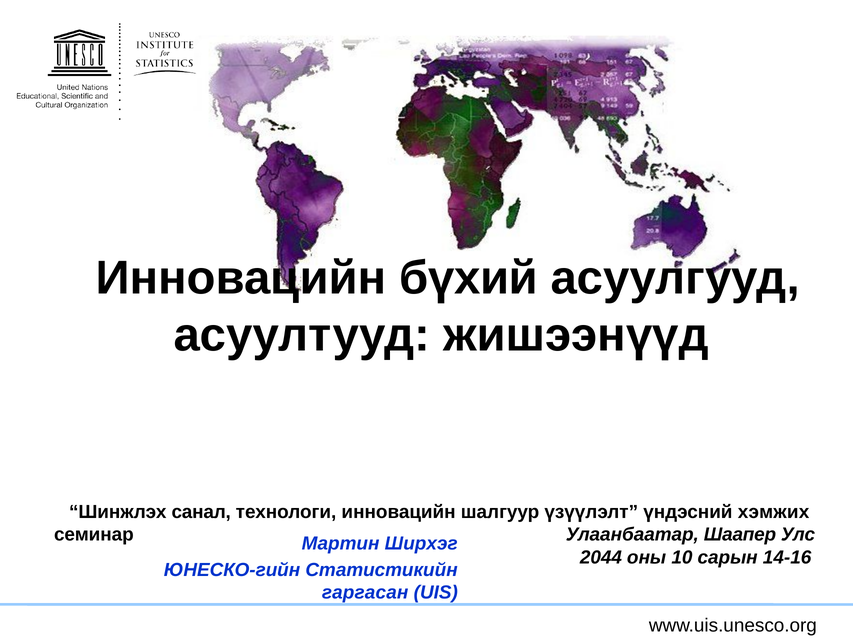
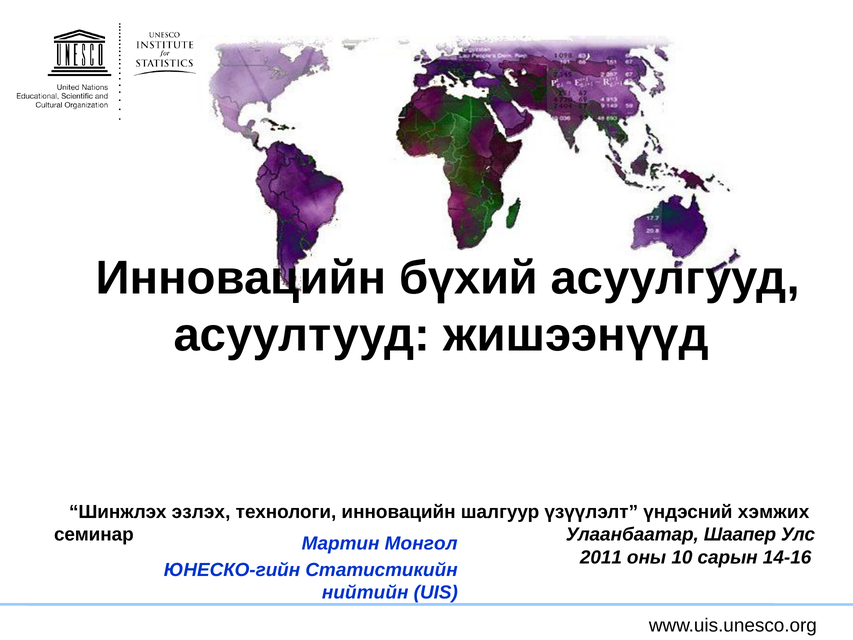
санал: санал -> эзлэх
Ширхэг: Ширхэг -> Монгол
2044: 2044 -> 2011
гаргасан: гаргасан -> нийтийн
